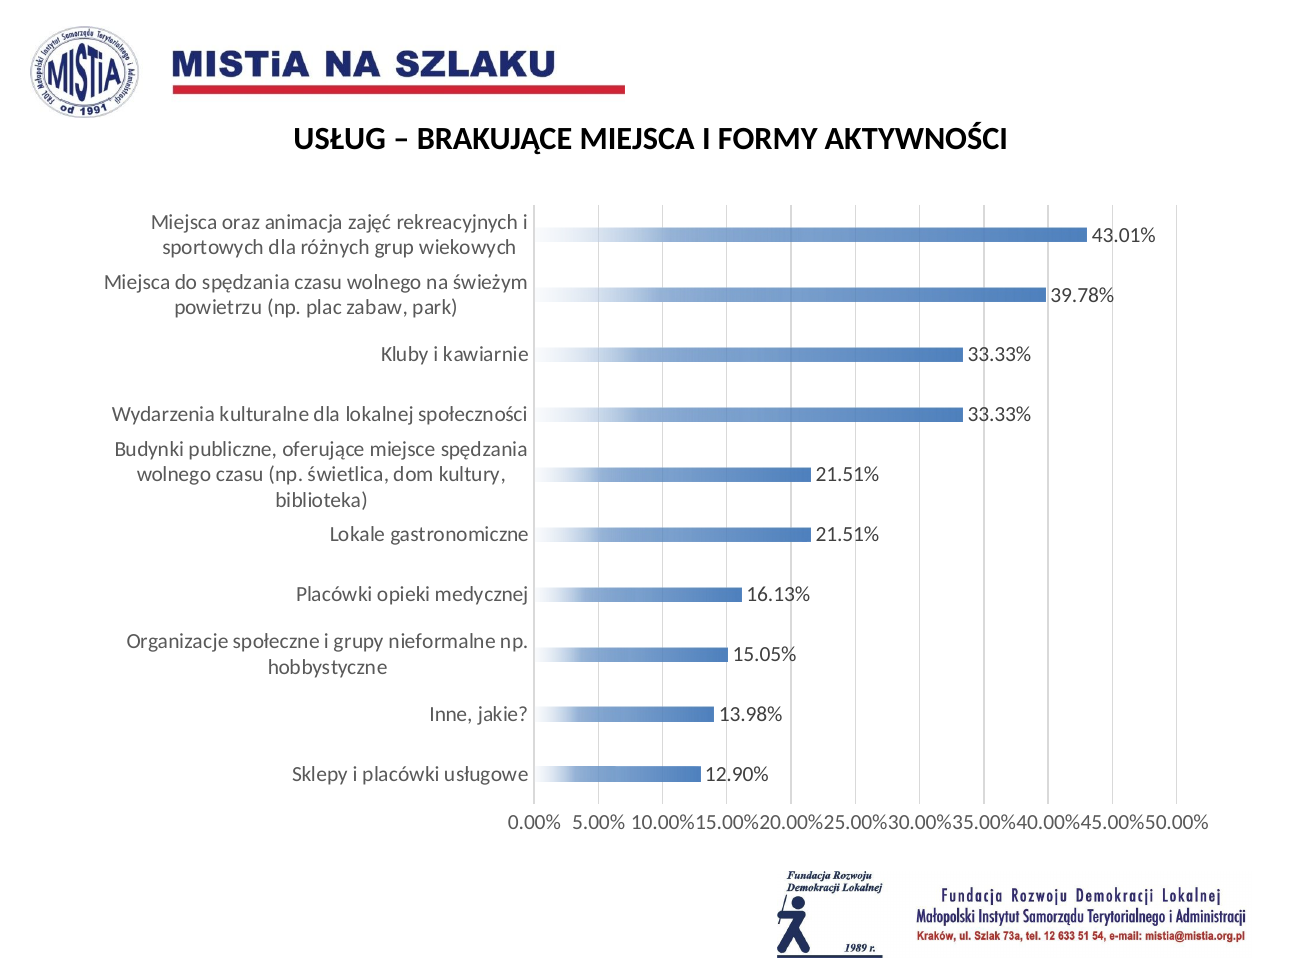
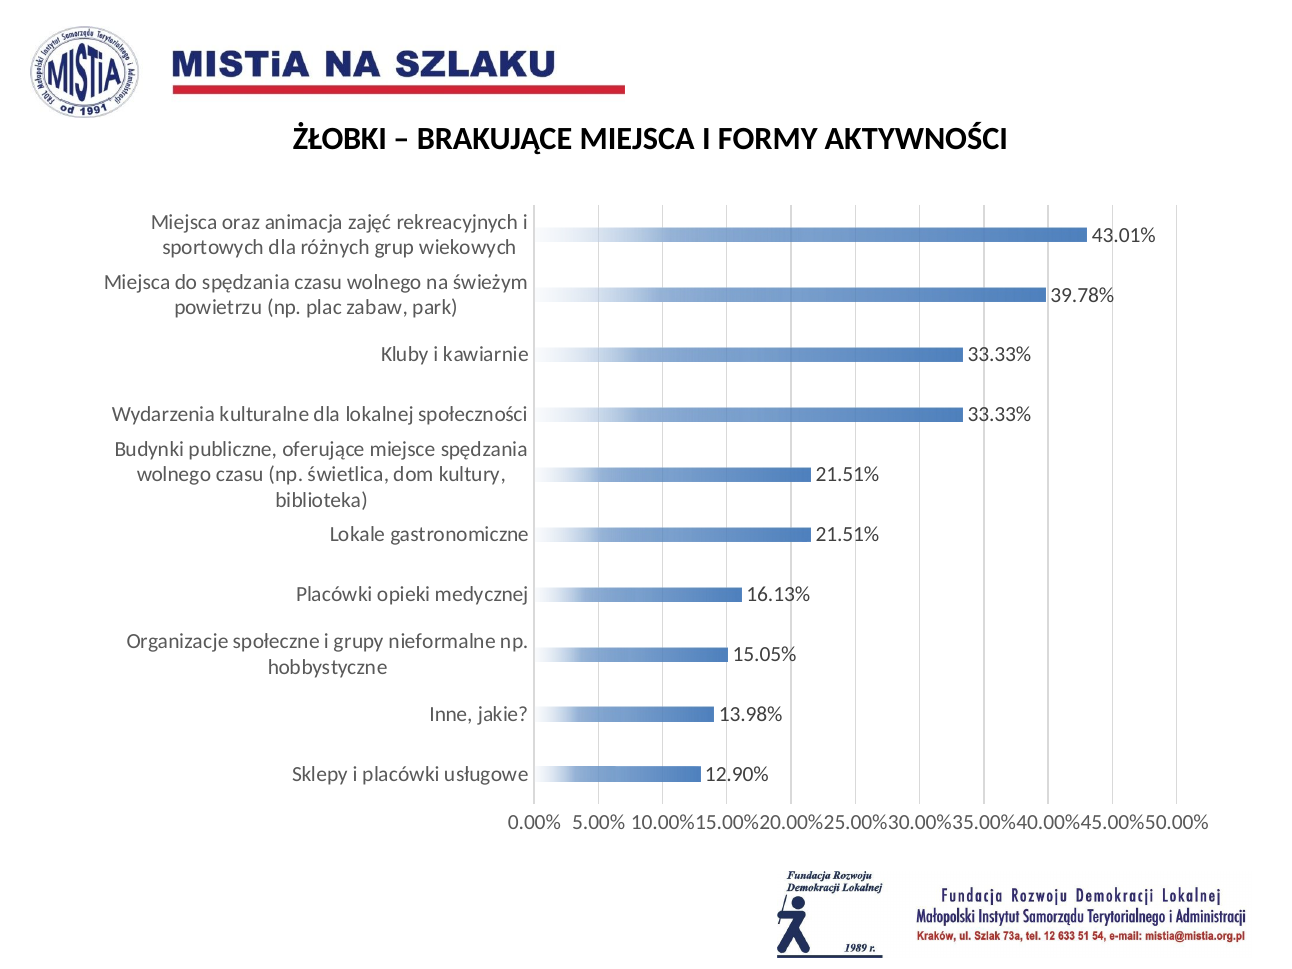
USŁUG: USŁUG -> ŻŁOBKI
